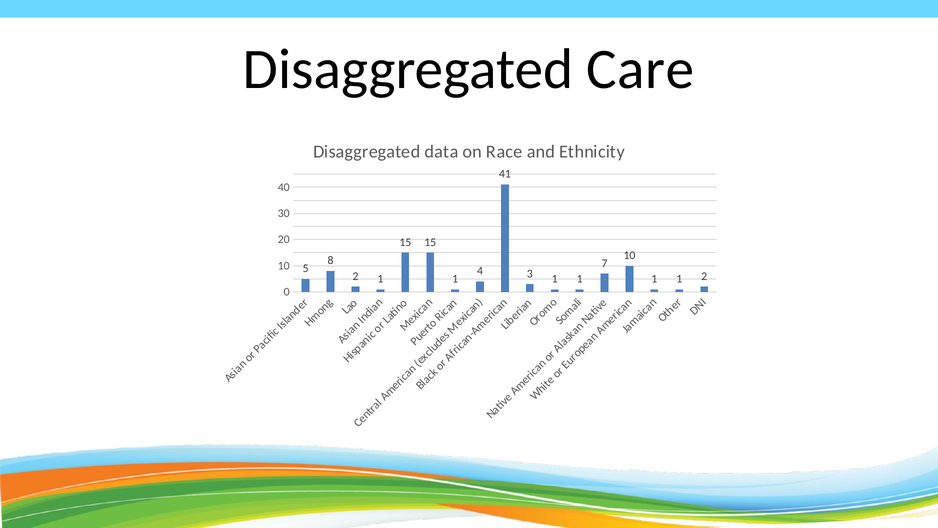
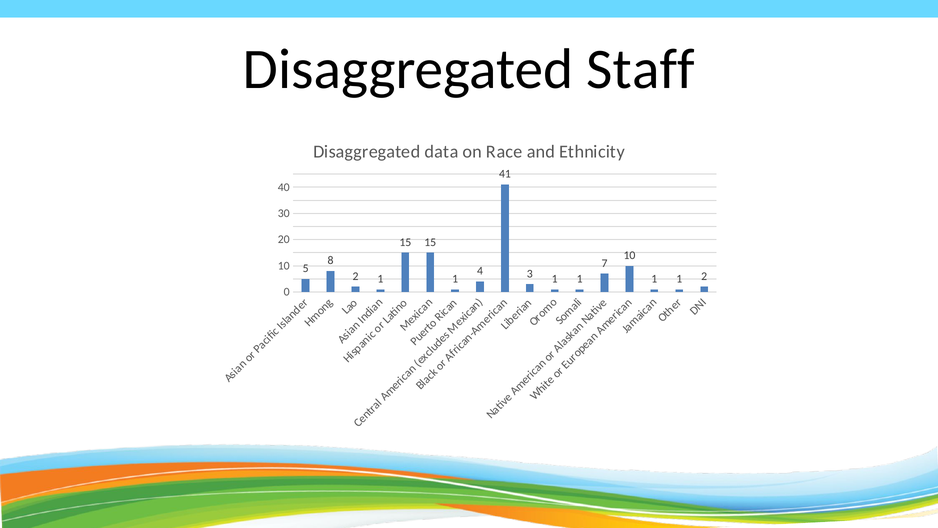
Care: Care -> Staff
